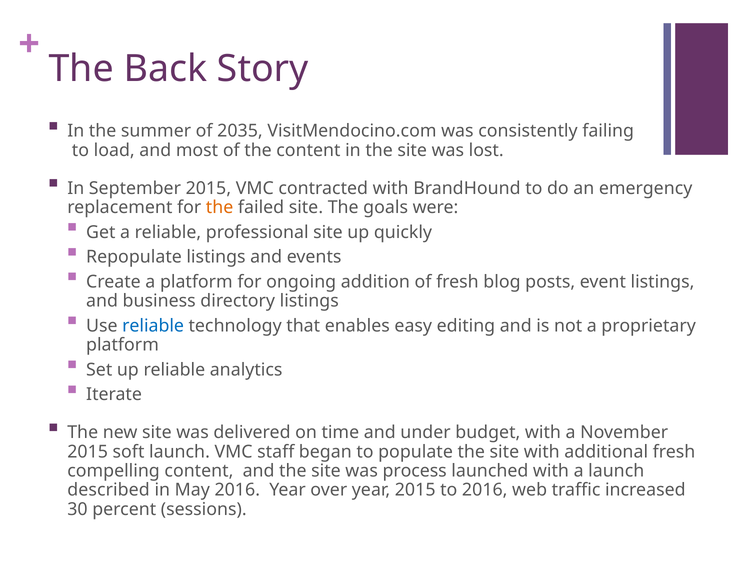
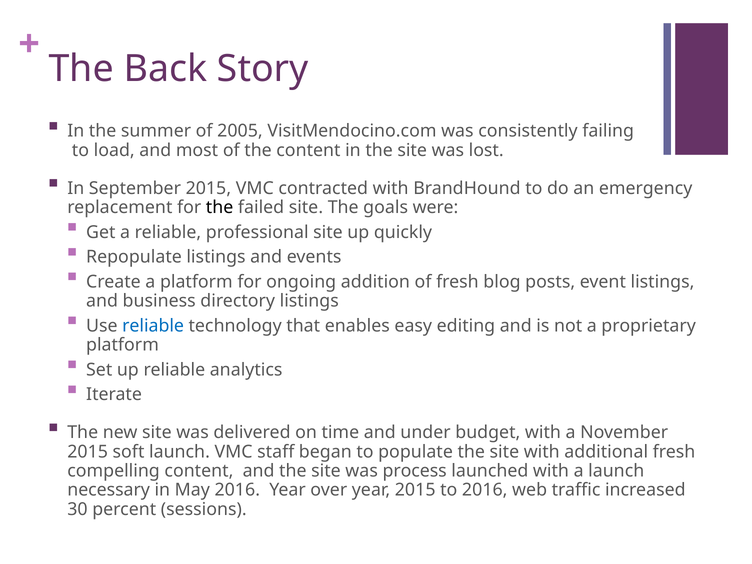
2035: 2035 -> 2005
the at (220, 207) colour: orange -> black
described: described -> necessary
